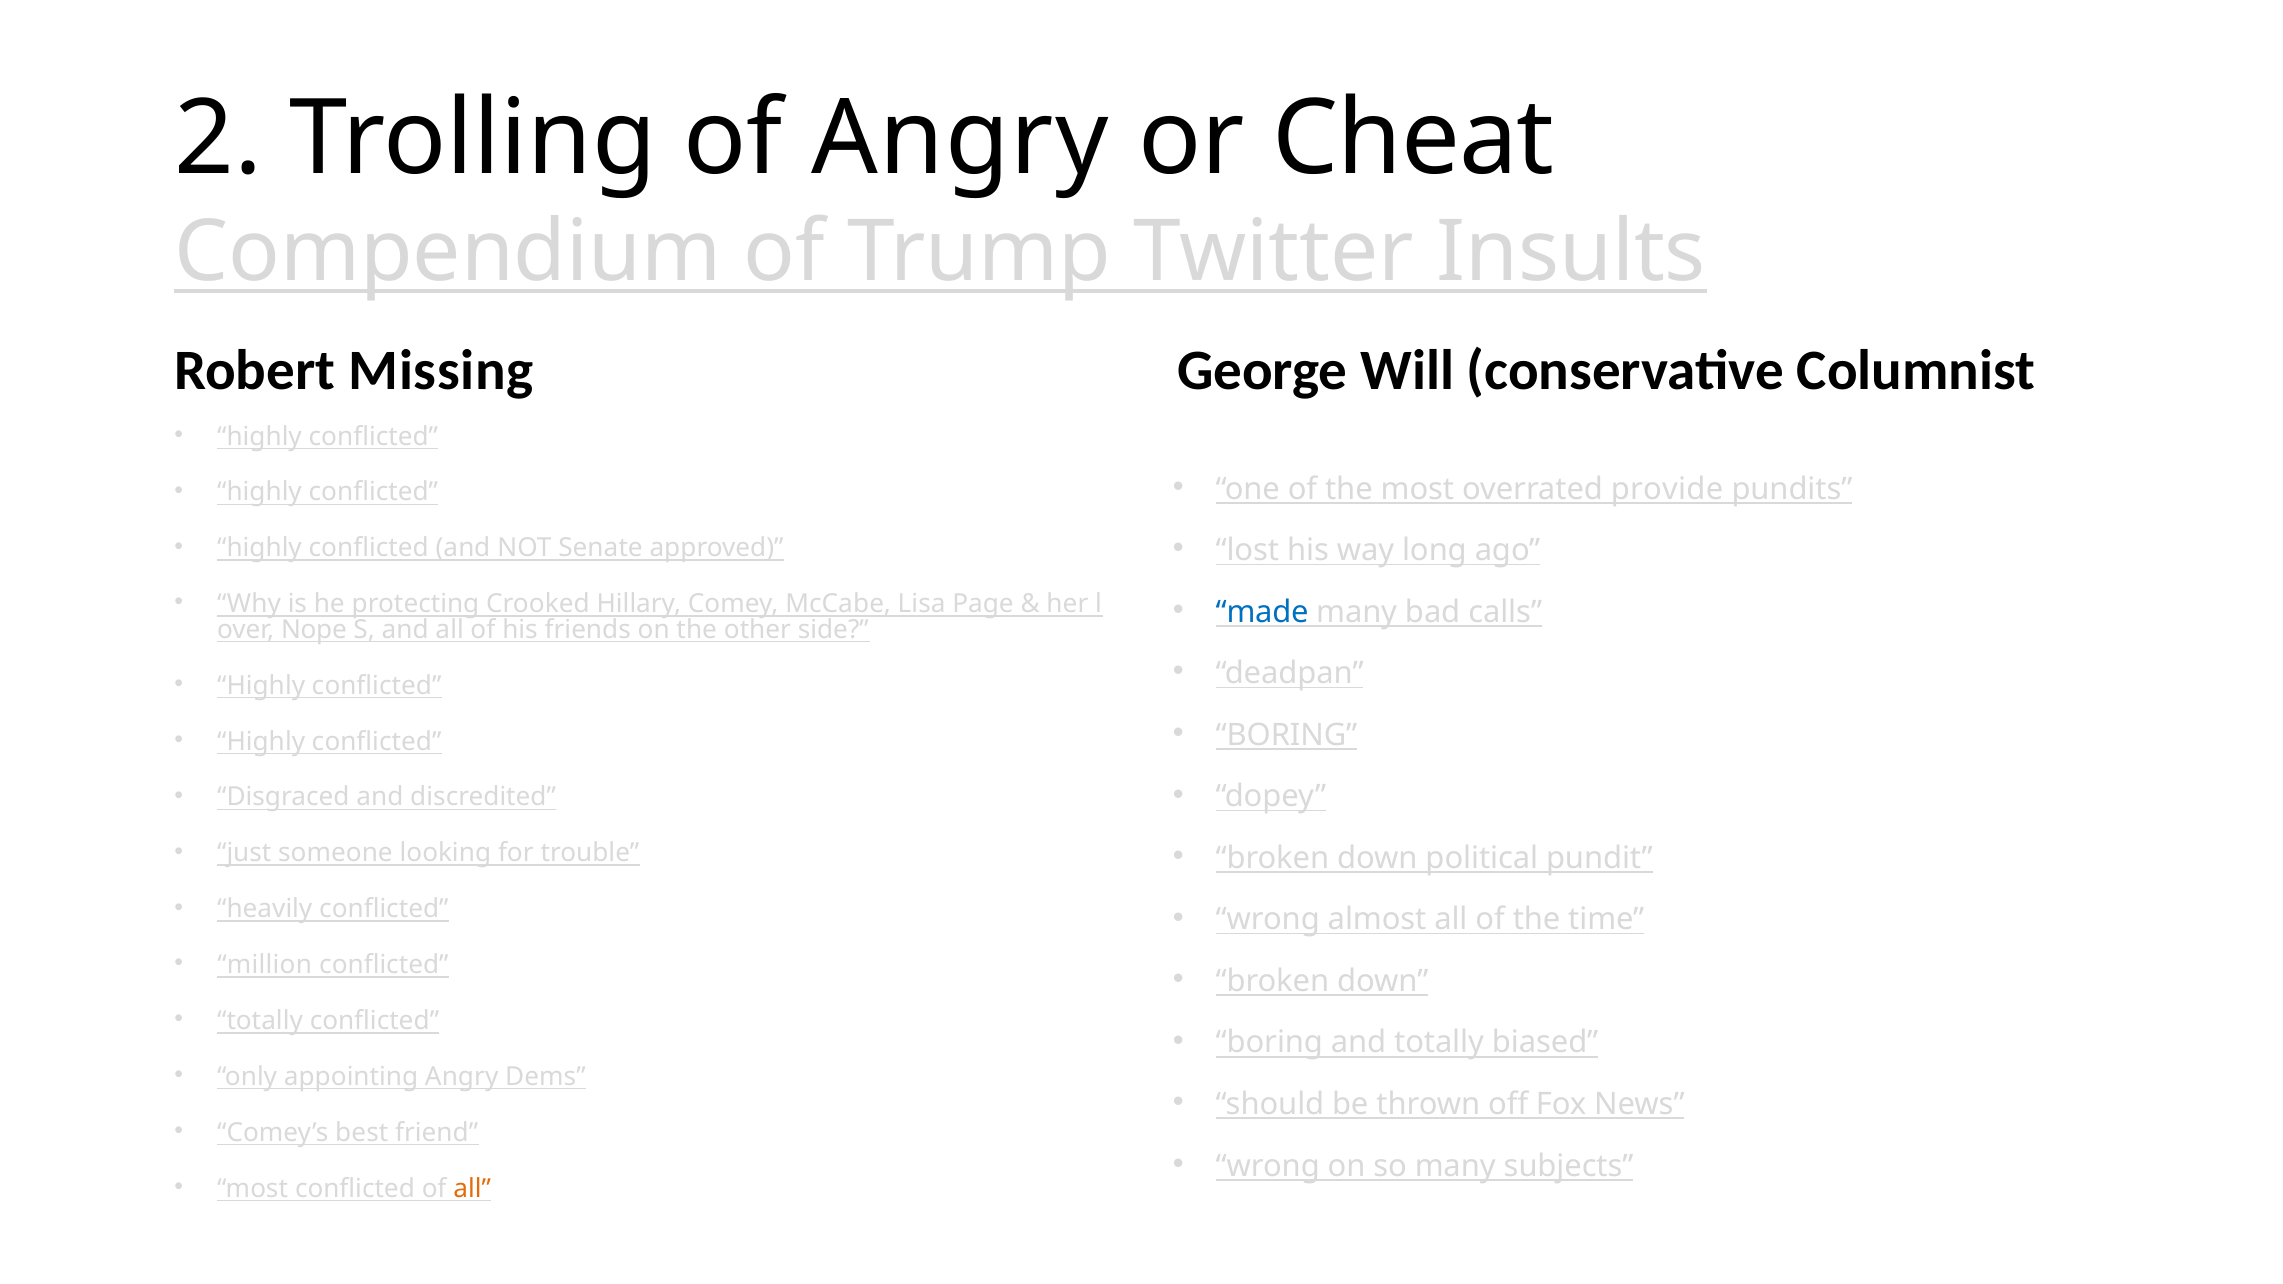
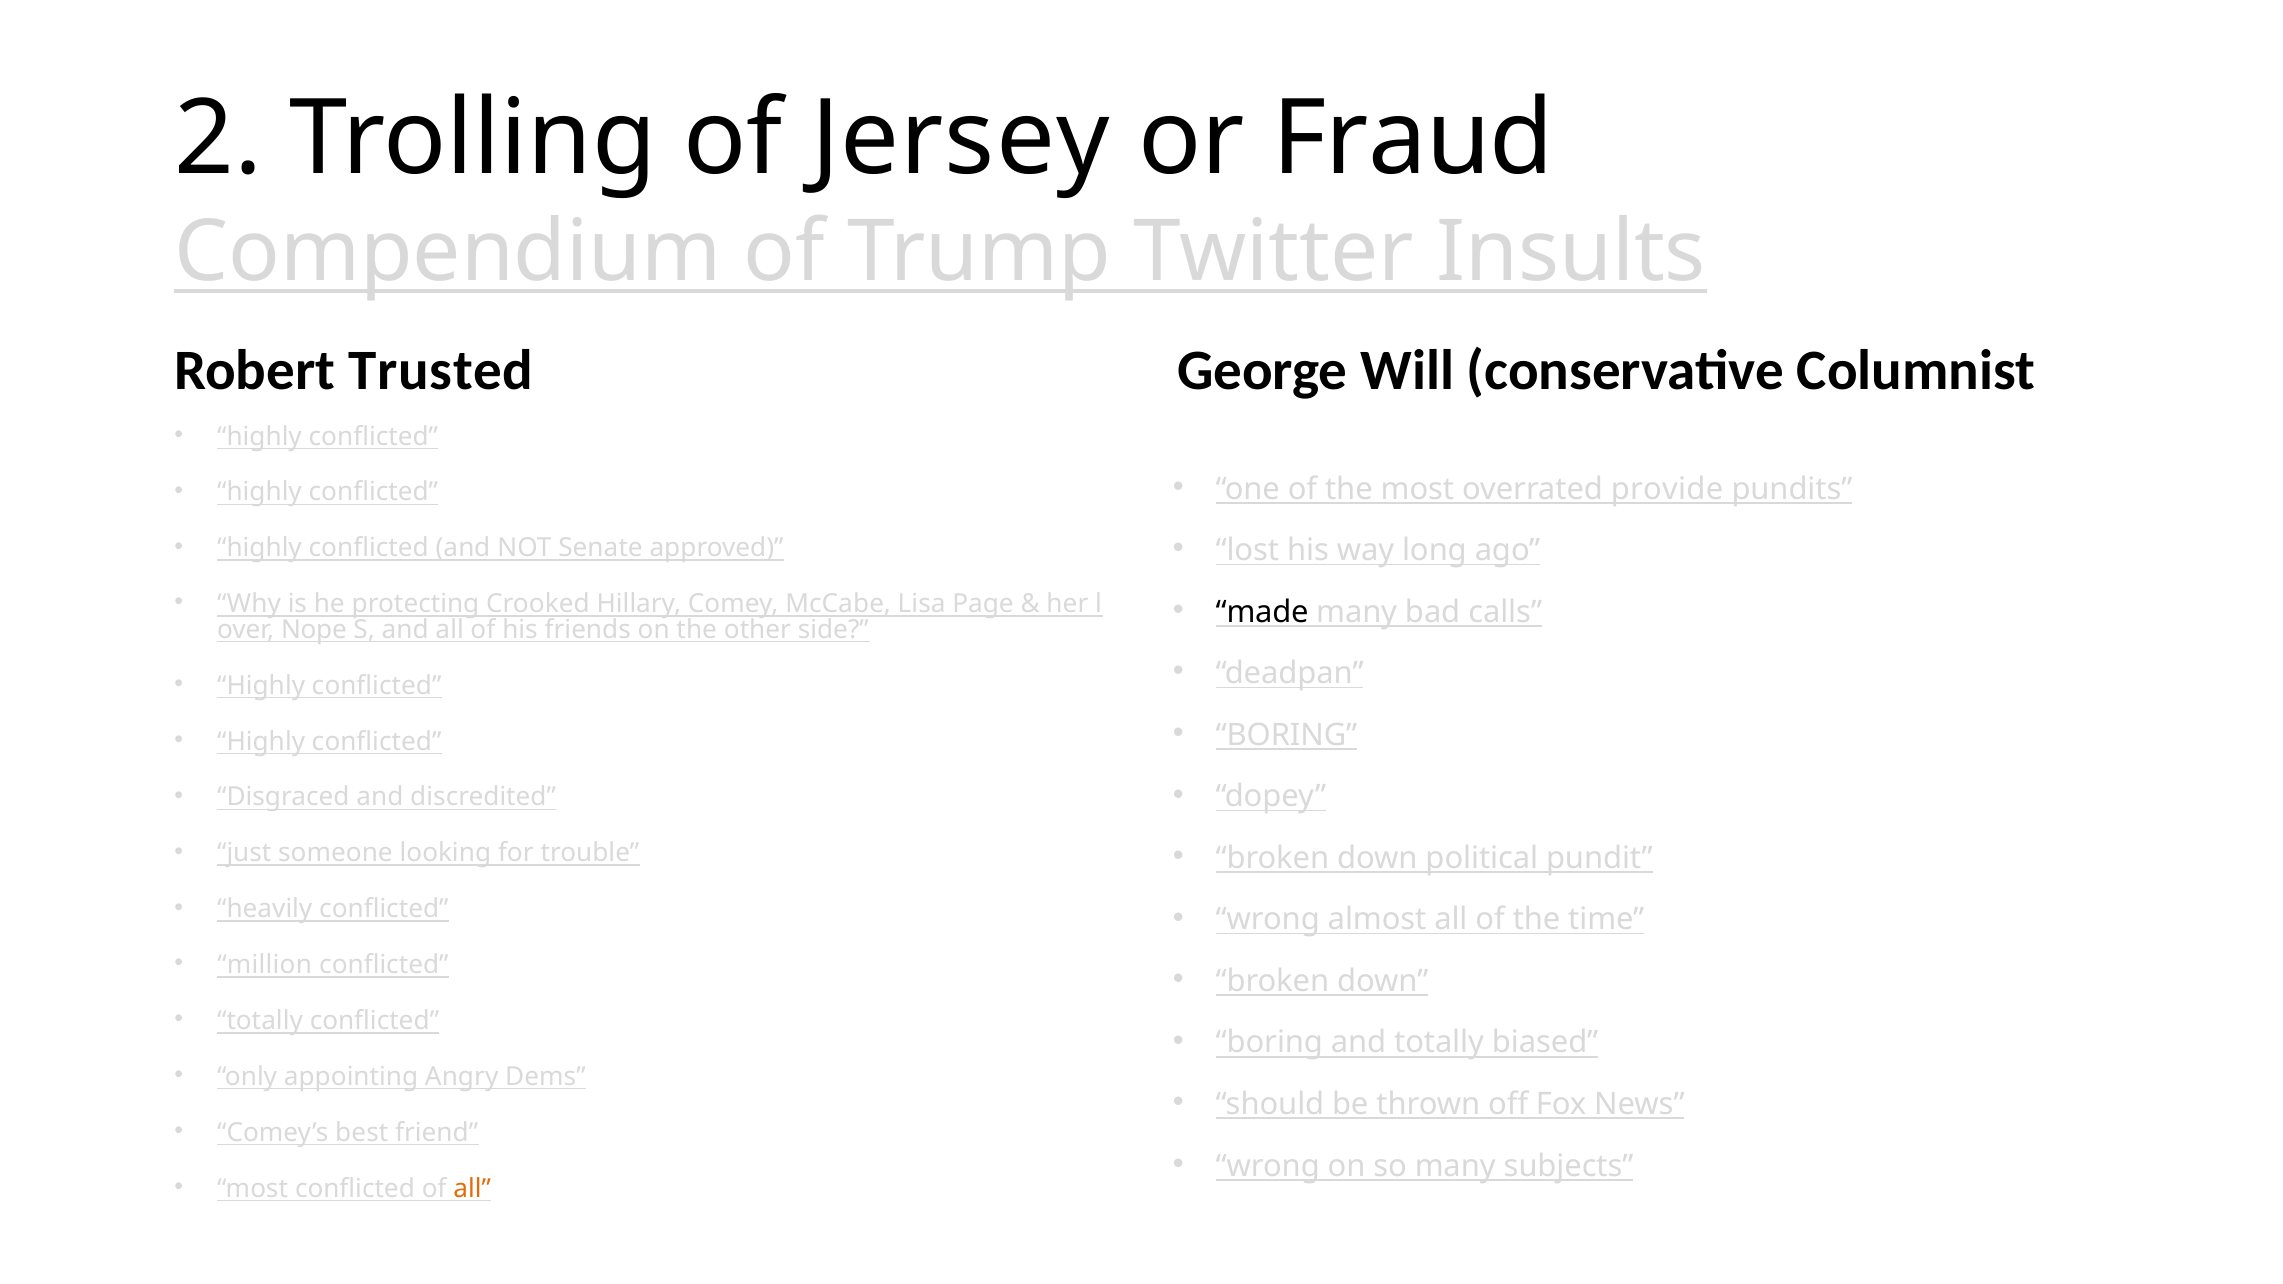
of Angry: Angry -> Jersey
Cheat: Cheat -> Fraud
Missing: Missing -> Trusted
made colour: blue -> black
